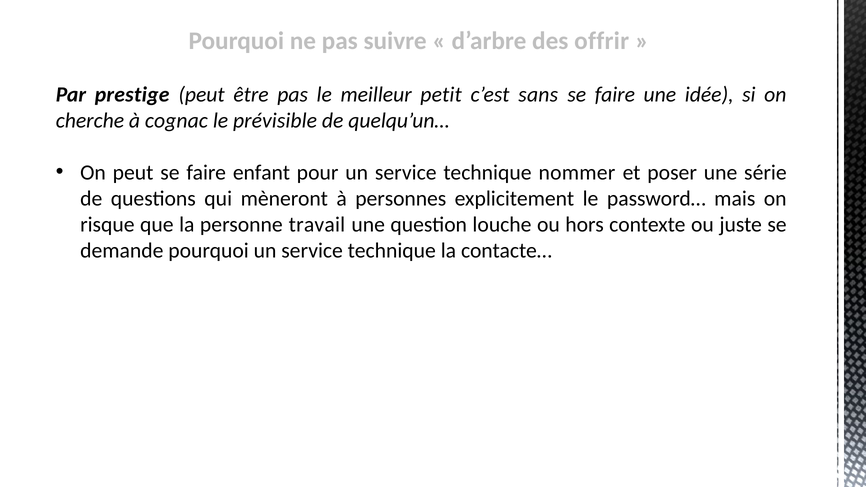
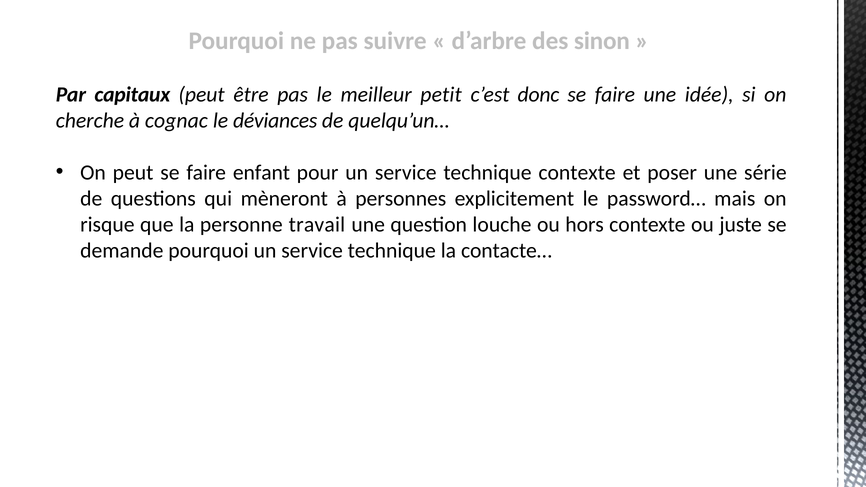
offrir: offrir -> sinon
prestige: prestige -> capitaux
sans: sans -> donc
prévisible: prévisible -> déviances
technique nommer: nommer -> contexte
